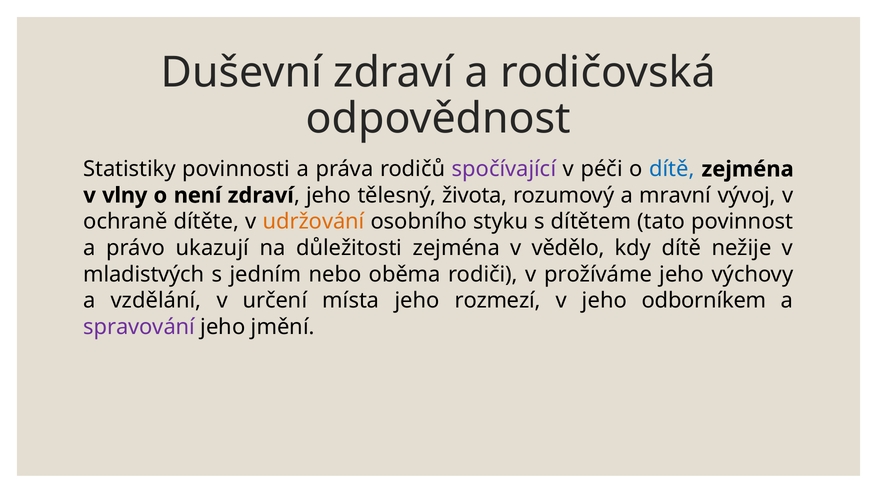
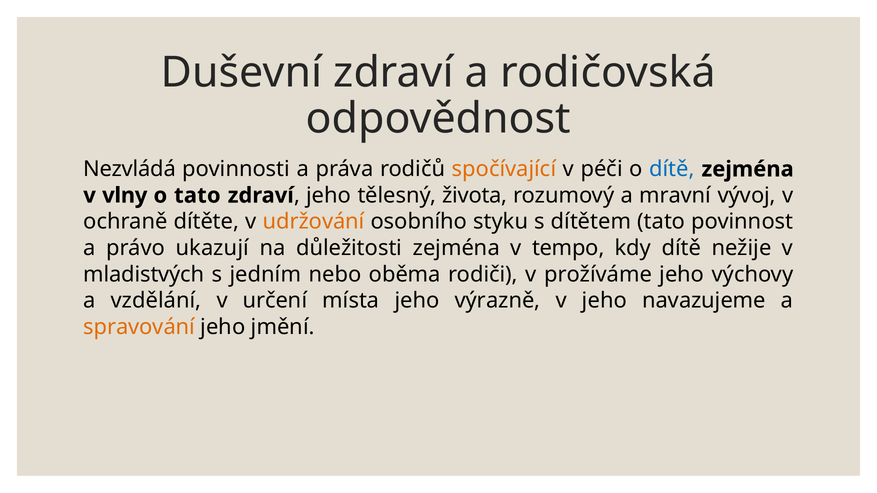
Statistiky: Statistiky -> Nezvládá
spočívající colour: purple -> orange
o není: není -> tato
vědělo: vědělo -> tempo
rozmezí: rozmezí -> výrazně
odborníkem: odborníkem -> navazujeme
spravování colour: purple -> orange
